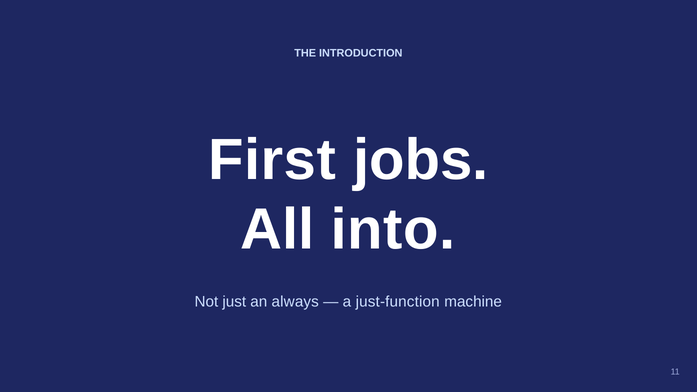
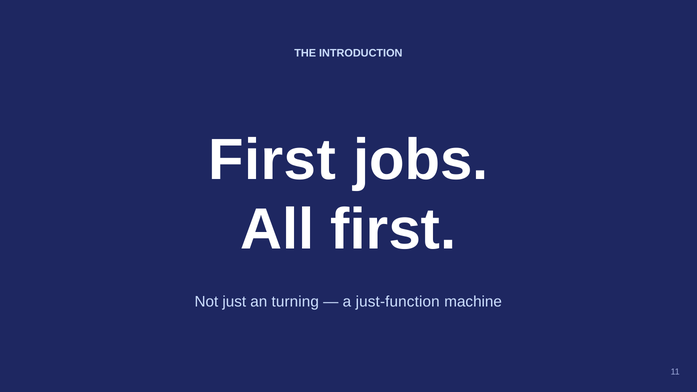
All into: into -> first
always: always -> turning
